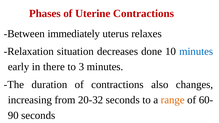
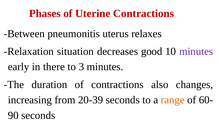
immediately: immediately -> pneumonitis
done: done -> good
minutes at (196, 51) colour: blue -> purple
20-32: 20-32 -> 20-39
